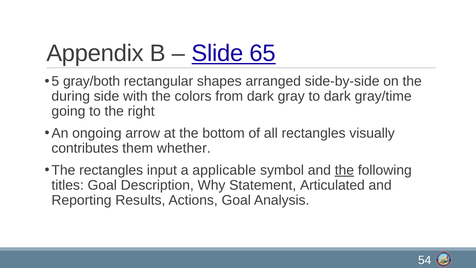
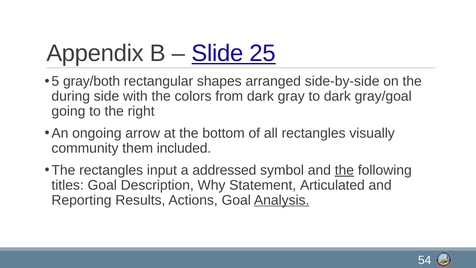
65: 65 -> 25
gray/time: gray/time -> gray/goal
contributes: contributes -> community
whether: whether -> included
applicable: applicable -> addressed
Analysis underline: none -> present
